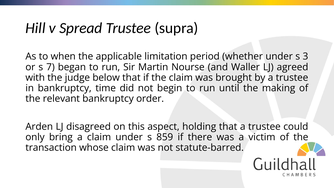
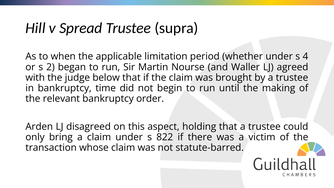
3: 3 -> 4
7: 7 -> 2
859: 859 -> 822
